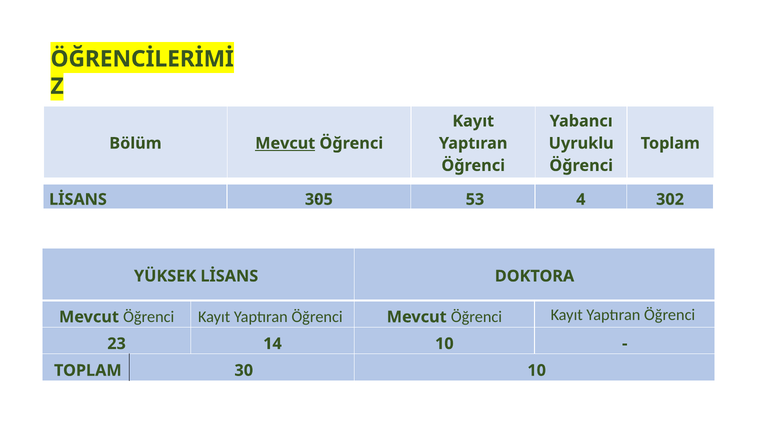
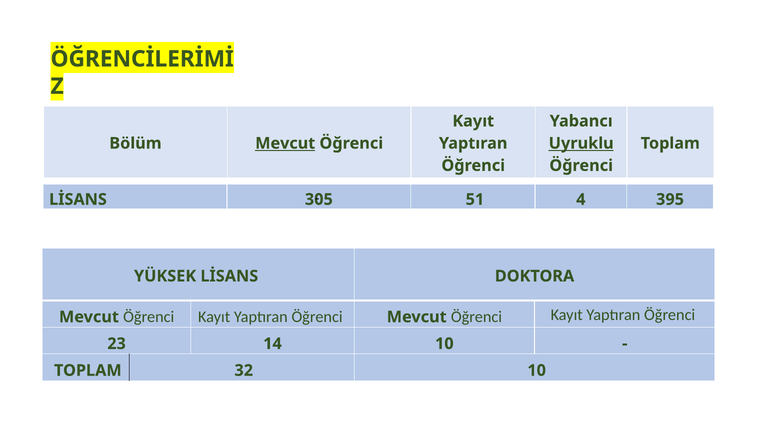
Uyruklu underline: none -> present
53: 53 -> 51
302: 302 -> 395
30: 30 -> 32
